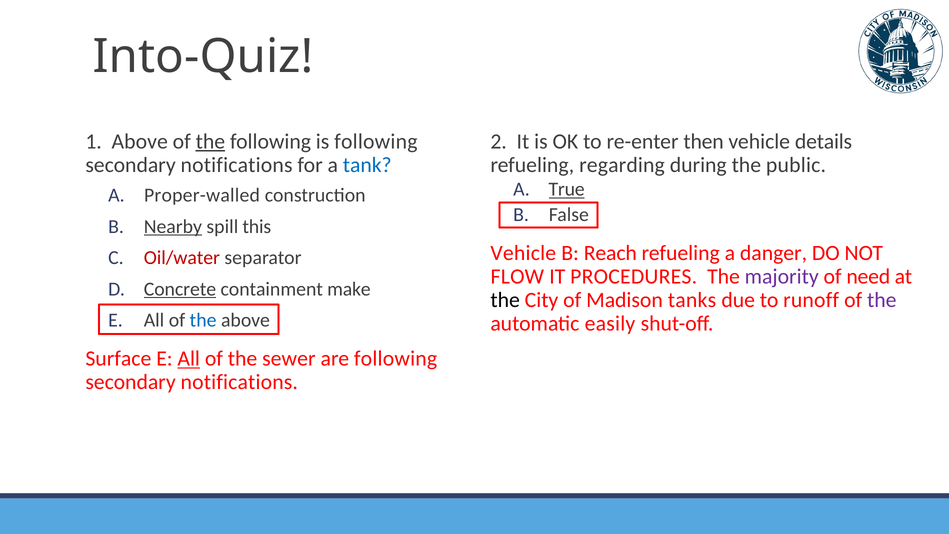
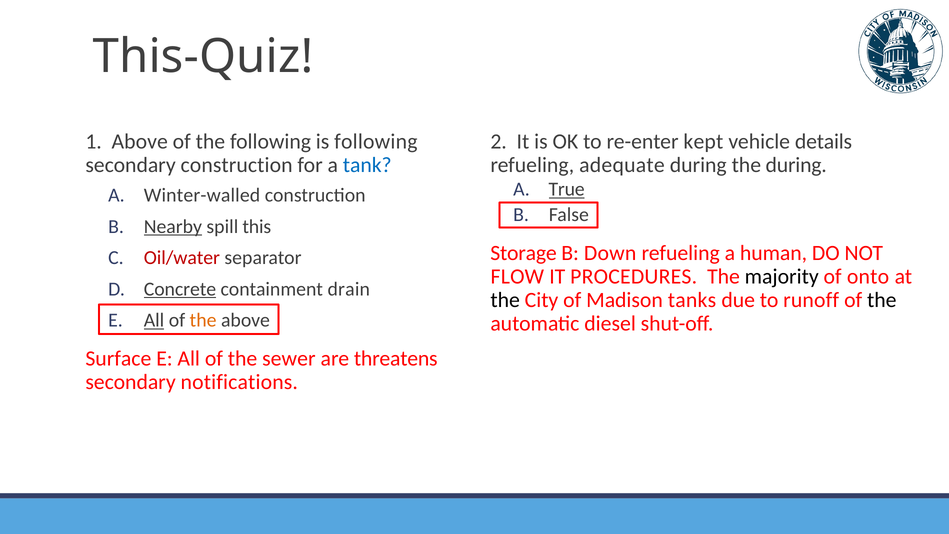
Into-Quiz: Into-Quiz -> This-Quiz
the at (210, 141) underline: present -> none
then: then -> kept
notifications at (237, 165): notifications -> construction
regarding: regarding -> adequate
the public: public -> during
Proper-walled: Proper-walled -> Winter-walled
Vehicle at (523, 253): Vehicle -> Storage
Reach: Reach -> Down
danger: danger -> human
majority colour: purple -> black
need: need -> onto
make: make -> drain
the at (882, 300) colour: purple -> black
All at (154, 320) underline: none -> present
the at (203, 320) colour: blue -> orange
easily: easily -> diesel
All at (189, 358) underline: present -> none
are following: following -> threatens
